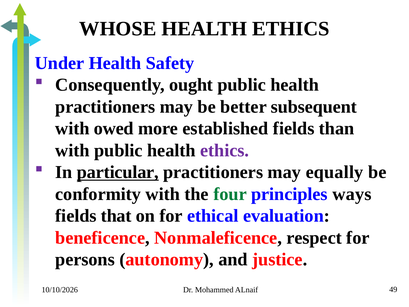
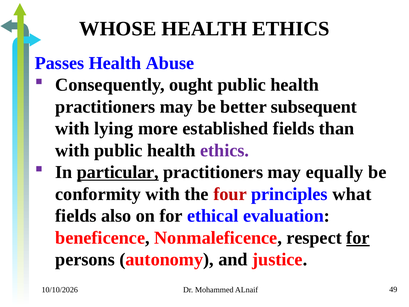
Under: Under -> Passes
Safety: Safety -> Abuse
owed: owed -> lying
four colour: green -> red
ways: ways -> what
that: that -> also
for at (358, 238) underline: none -> present
